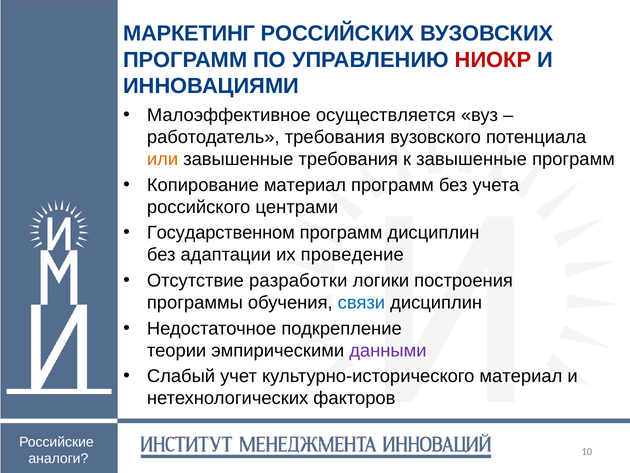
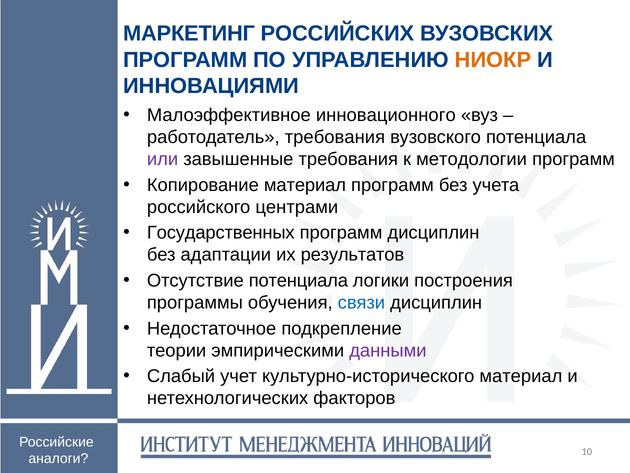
НИОКР colour: red -> orange
осуществляется: осуществляется -> инновационного
или colour: orange -> purple
к завышенные: завышенные -> методологии
Государственном: Государственном -> Государственных
проведение: проведение -> результатов
Отсутствие разработки: разработки -> потенциала
